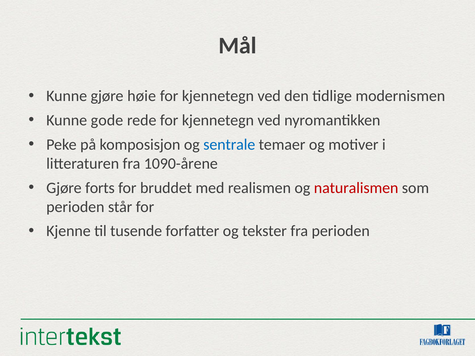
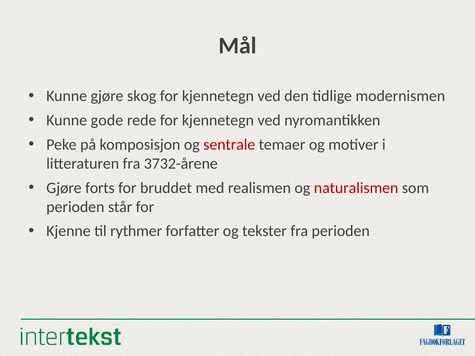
høie: høie -> skog
sentrale colour: blue -> red
1090-årene: 1090-årene -> 3732-årene
tusende: tusende -> rythmer
